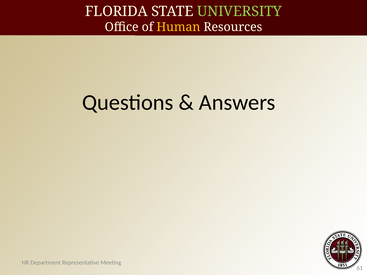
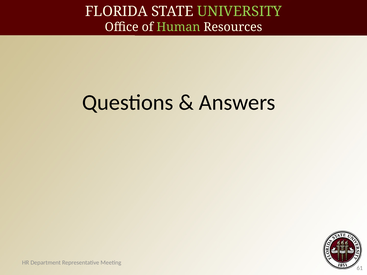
Human colour: yellow -> light green
